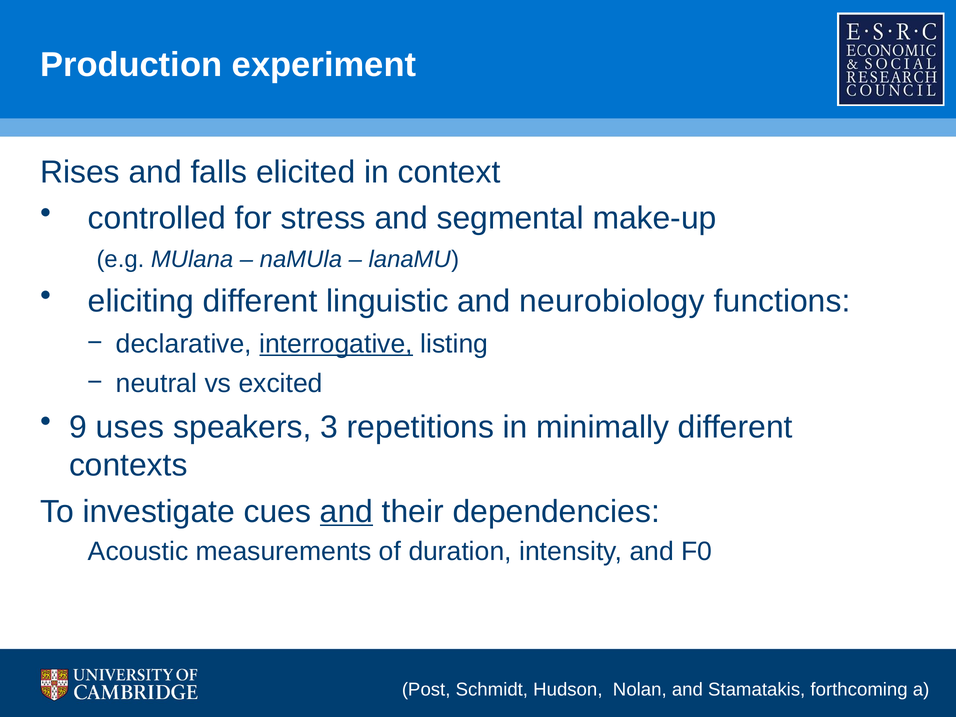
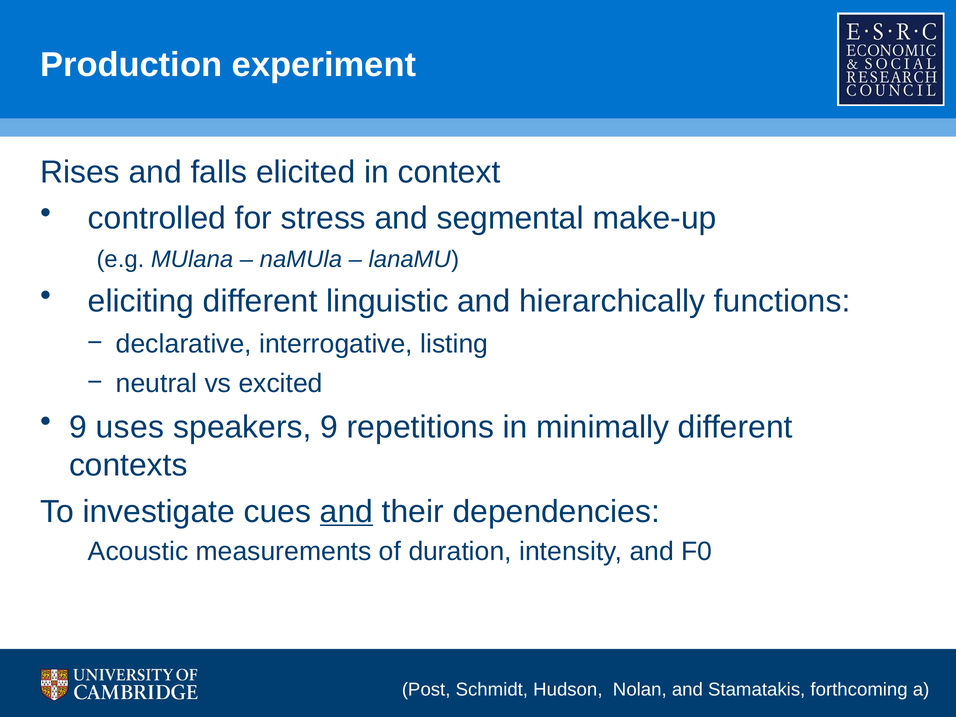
neurobiology: neurobiology -> hierarchically
interrogative underline: present -> none
speakers 3: 3 -> 9
